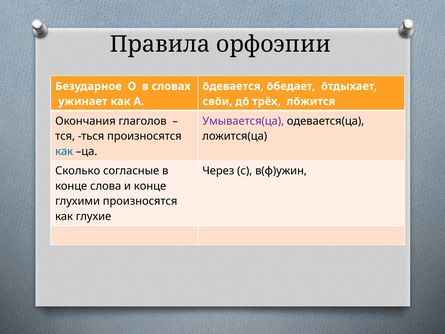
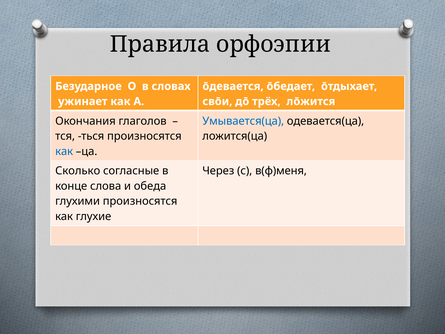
Умывается(ца colour: purple -> blue
в(ф)ужин: в(ф)ужин -> в(ф)меня
и конце: конце -> обеда
